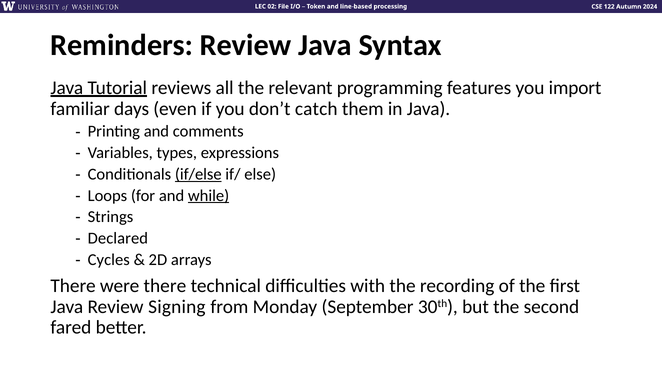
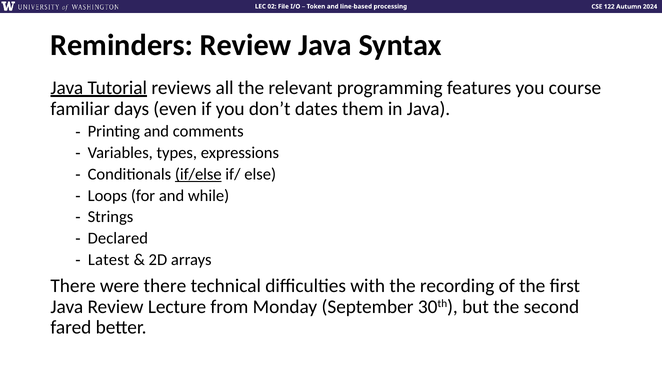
import: import -> course
catch: catch -> dates
while underline: present -> none
Cycles: Cycles -> Latest
Signing: Signing -> Lecture
